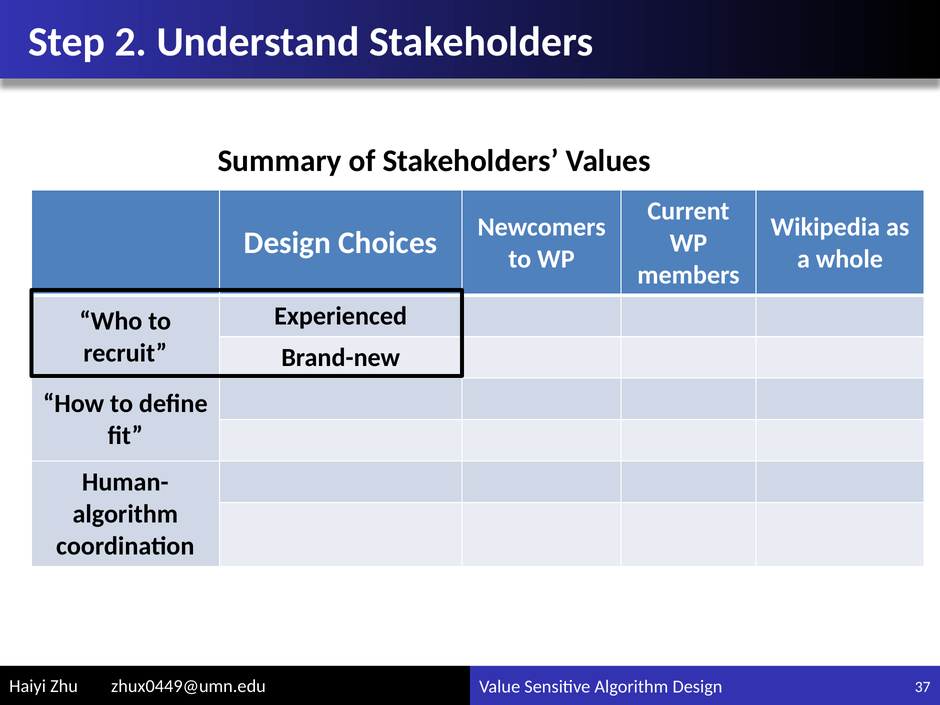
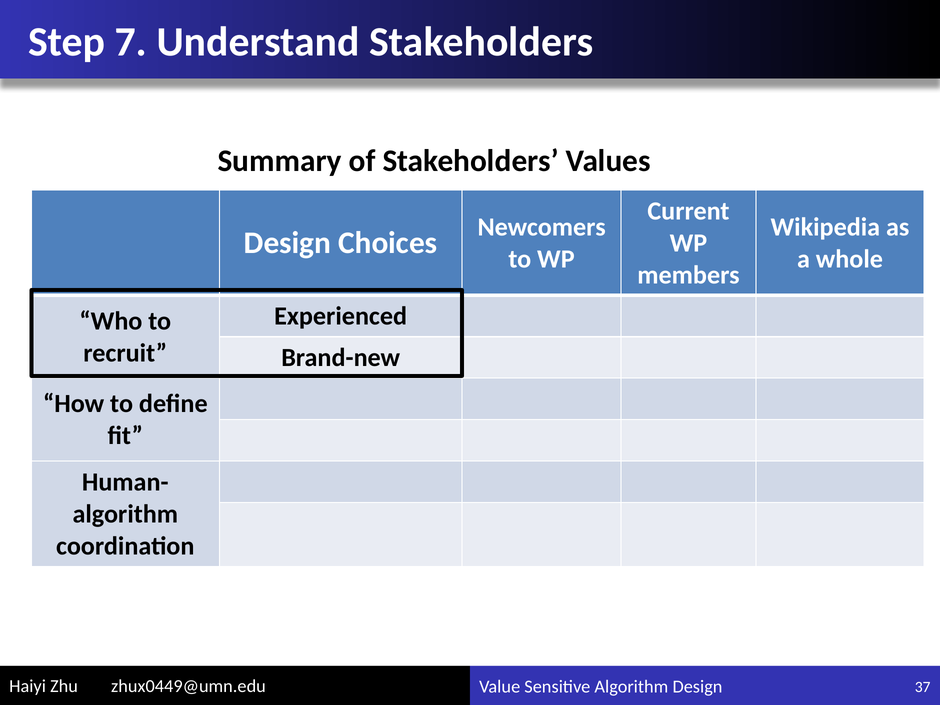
2: 2 -> 7
